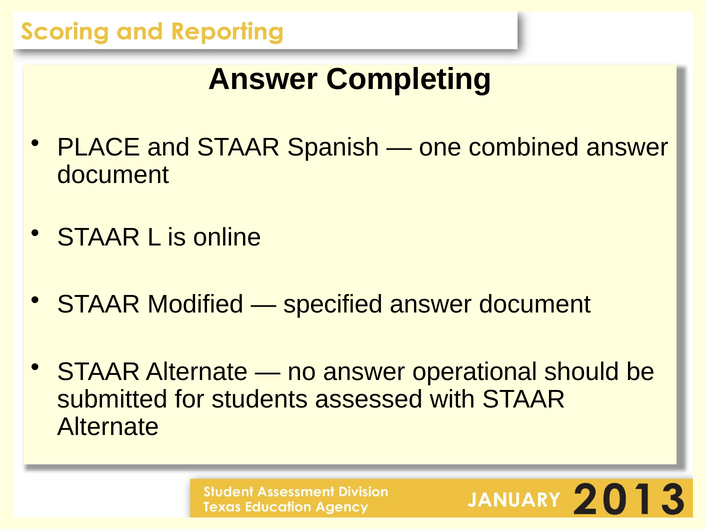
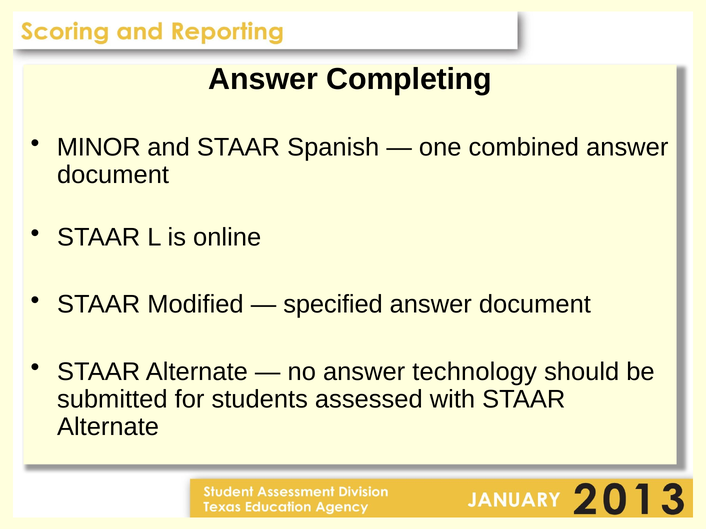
PLACE: PLACE -> MINOR
operational: operational -> technology
